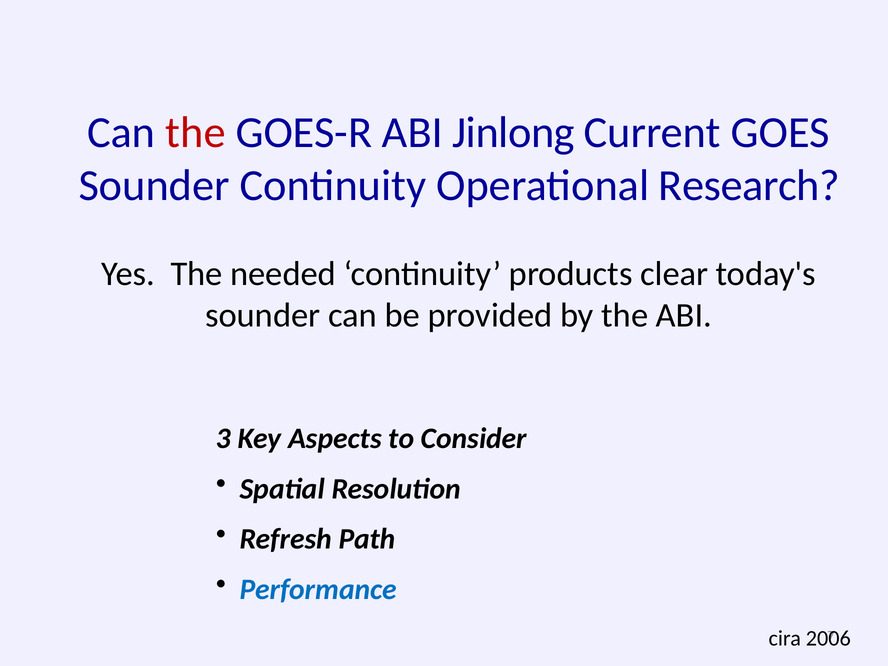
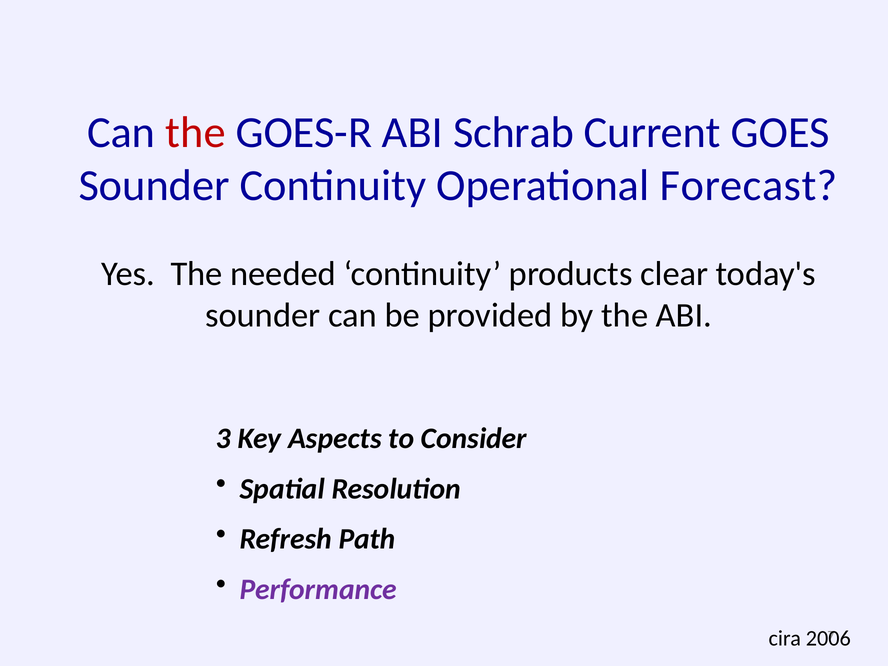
Jinlong: Jinlong -> Schrab
Research: Research -> Forecast
Performance colour: blue -> purple
